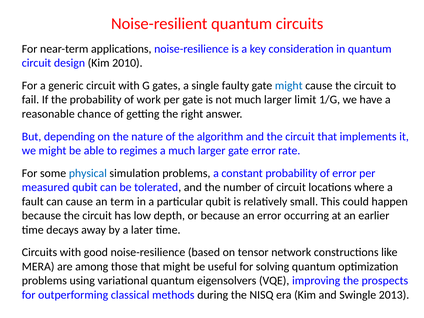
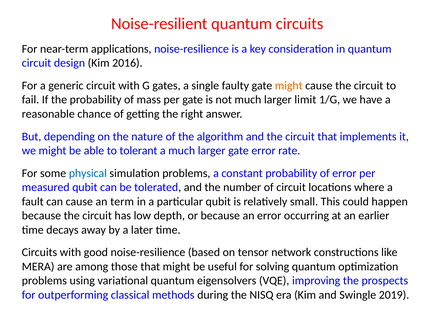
2010: 2010 -> 2016
might at (289, 86) colour: blue -> orange
work: work -> mass
regimes: regimes -> tolerant
2013: 2013 -> 2019
